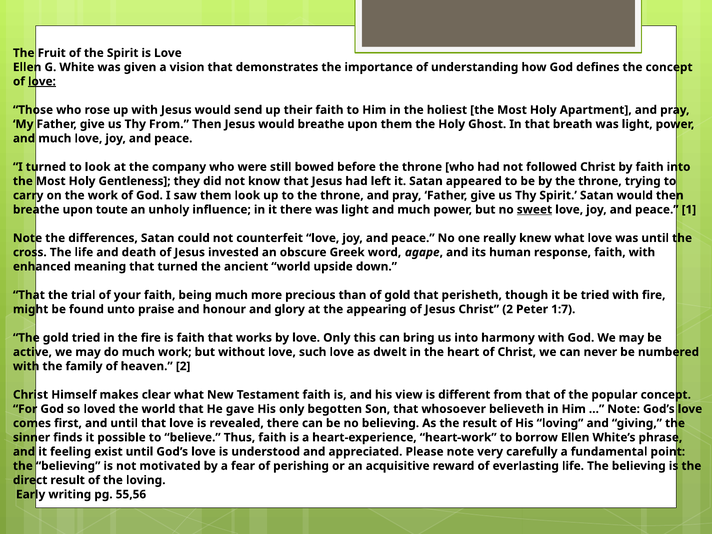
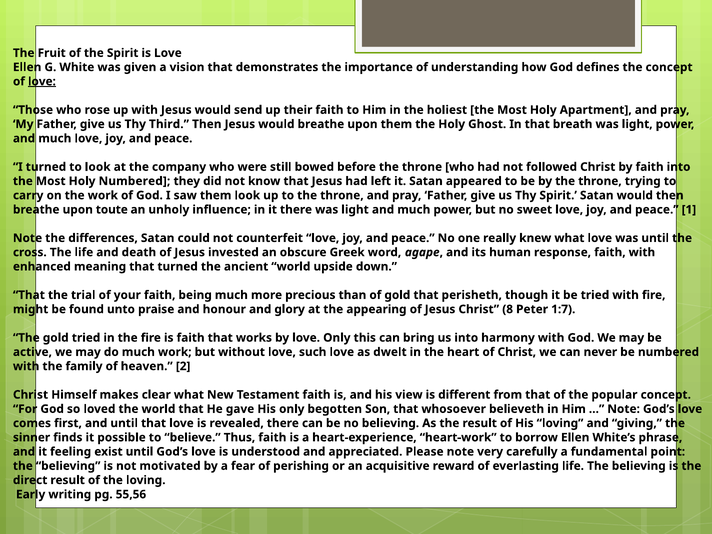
Thy From: From -> Third
Holy Gentleness: Gentleness -> Numbered
sweet underline: present -> none
Christ 2: 2 -> 8
